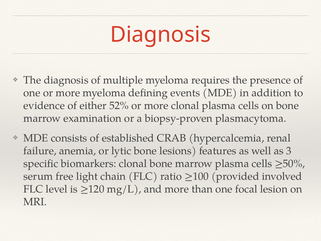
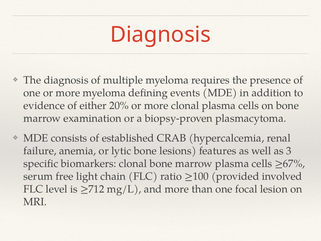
52%: 52% -> 20%
≥50%: ≥50% -> ≥67%
≥120: ≥120 -> ≥712
